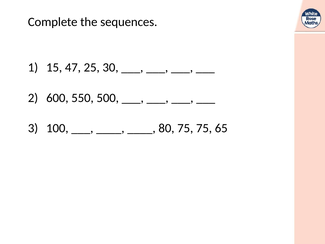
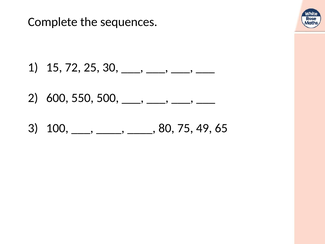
47: 47 -> 72
75 75: 75 -> 49
